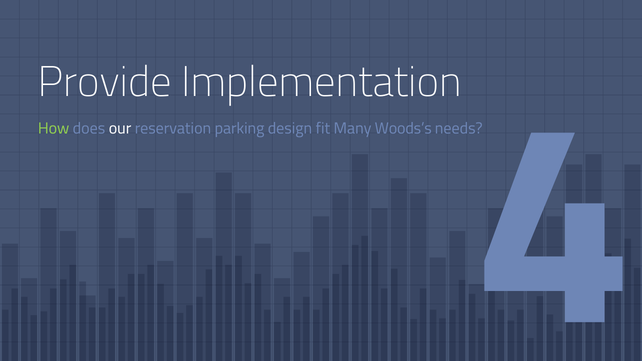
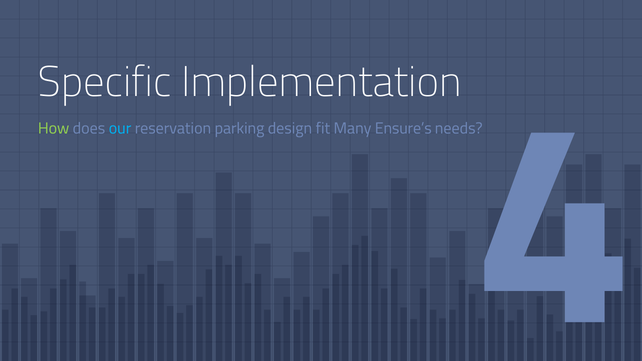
Provide: Provide -> Specific
our colour: white -> light blue
Woods’s: Woods’s -> Ensure’s
